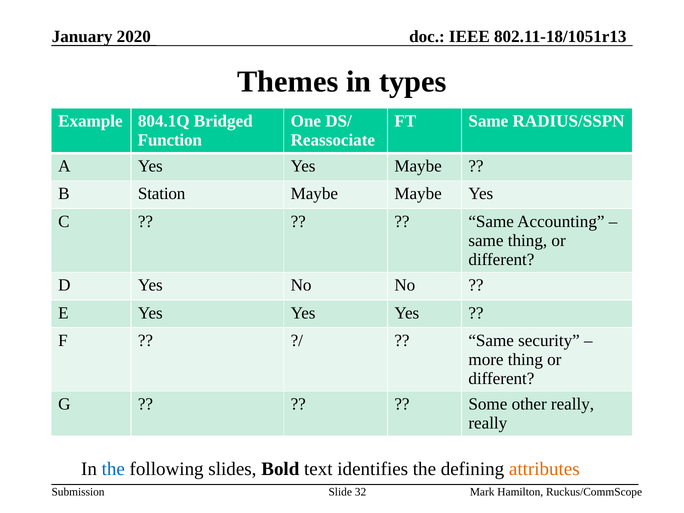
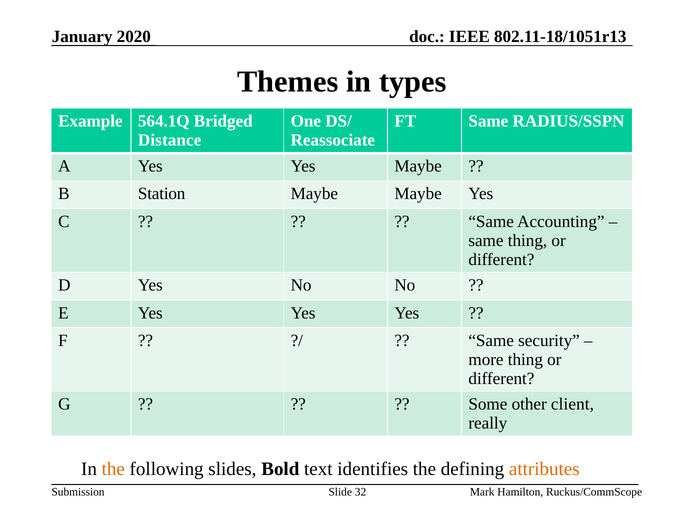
804.1Q: 804.1Q -> 564.1Q
Function: Function -> Distance
other really: really -> client
the at (113, 469) colour: blue -> orange
